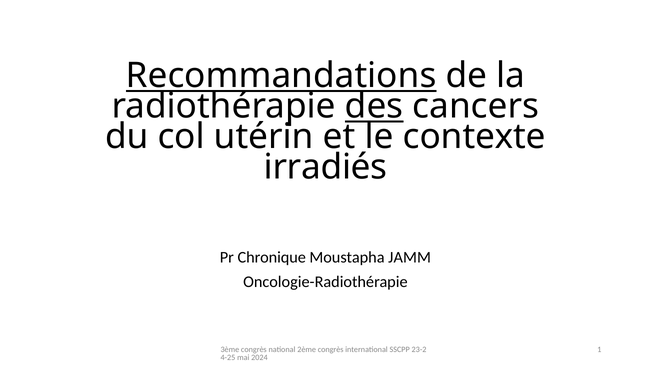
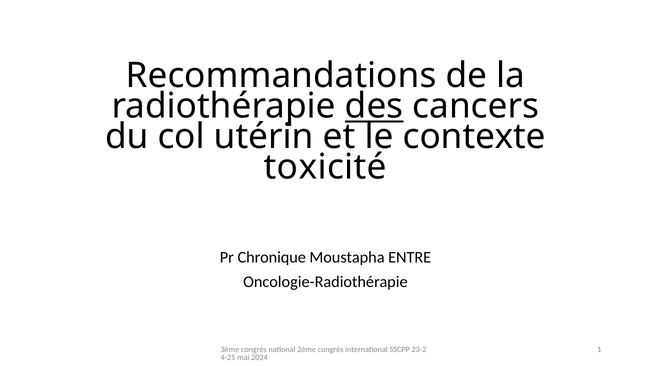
Recommandations underline: present -> none
irradiés: irradiés -> toxicité
JAMM: JAMM -> ENTRE
